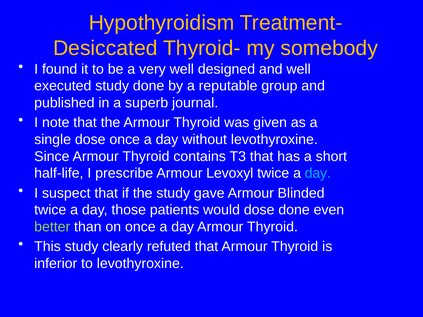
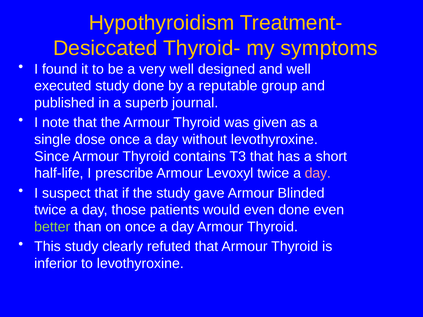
somebody: somebody -> symptoms
day at (318, 173) colour: light blue -> pink
would dose: dose -> even
